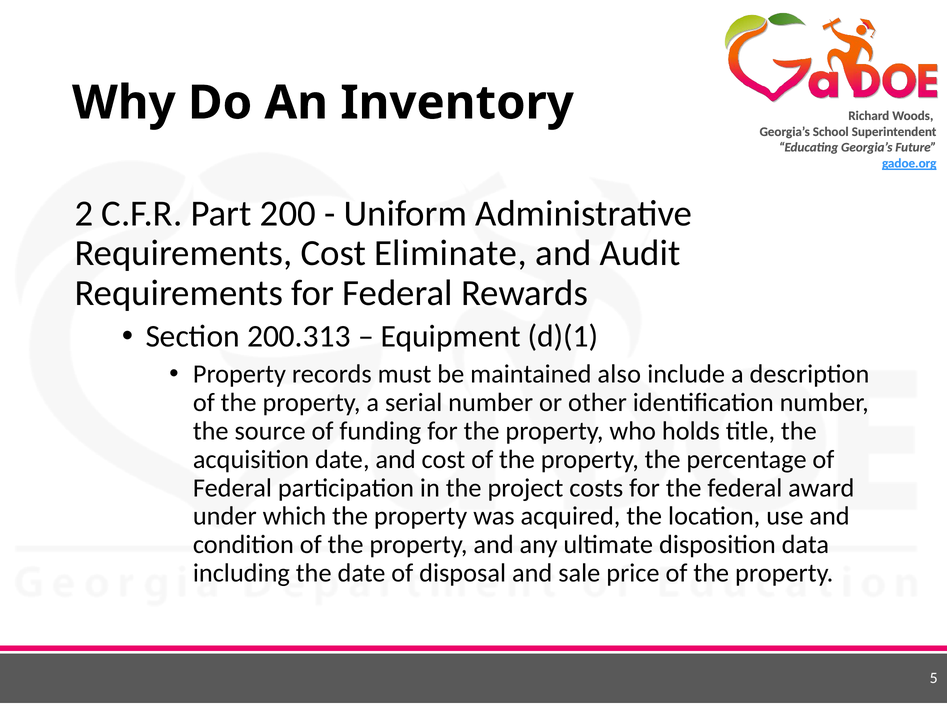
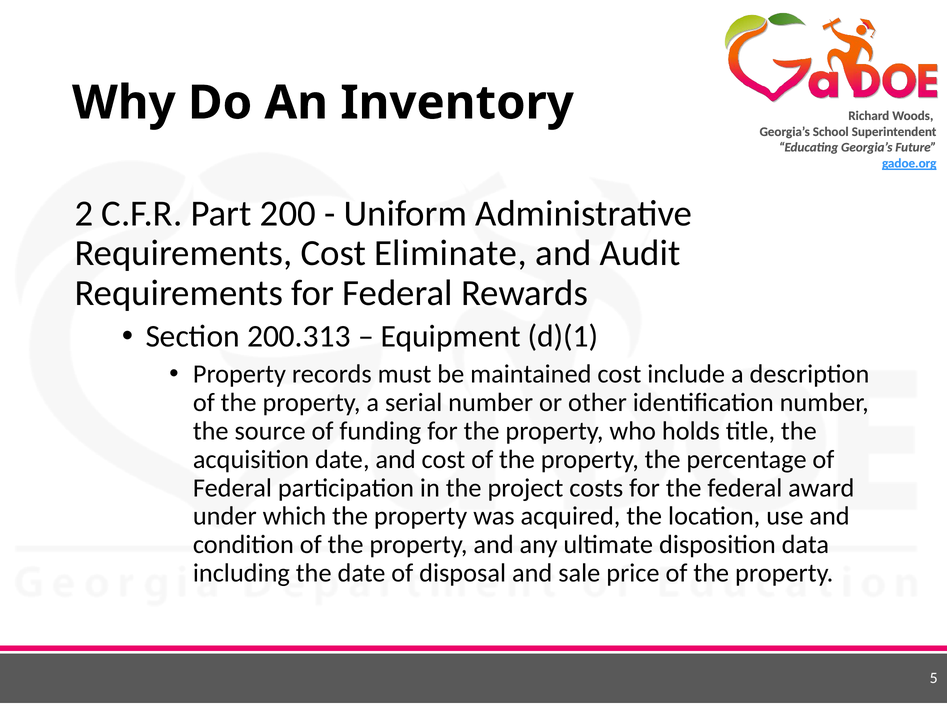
maintained also: also -> cost
